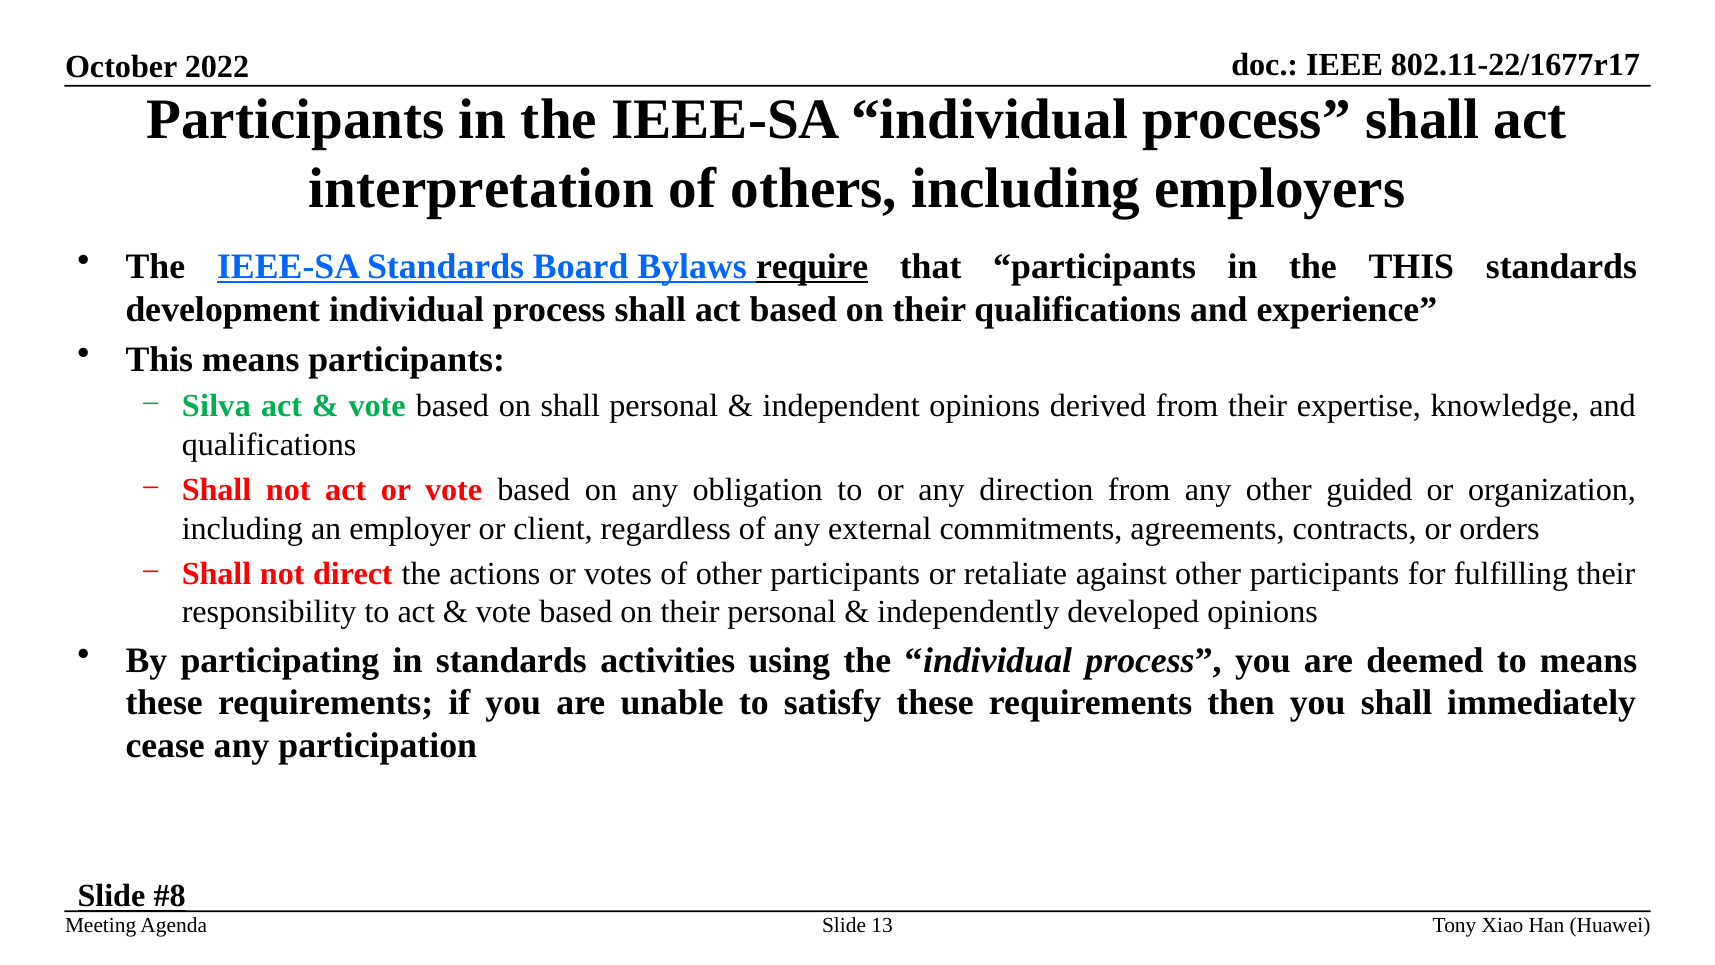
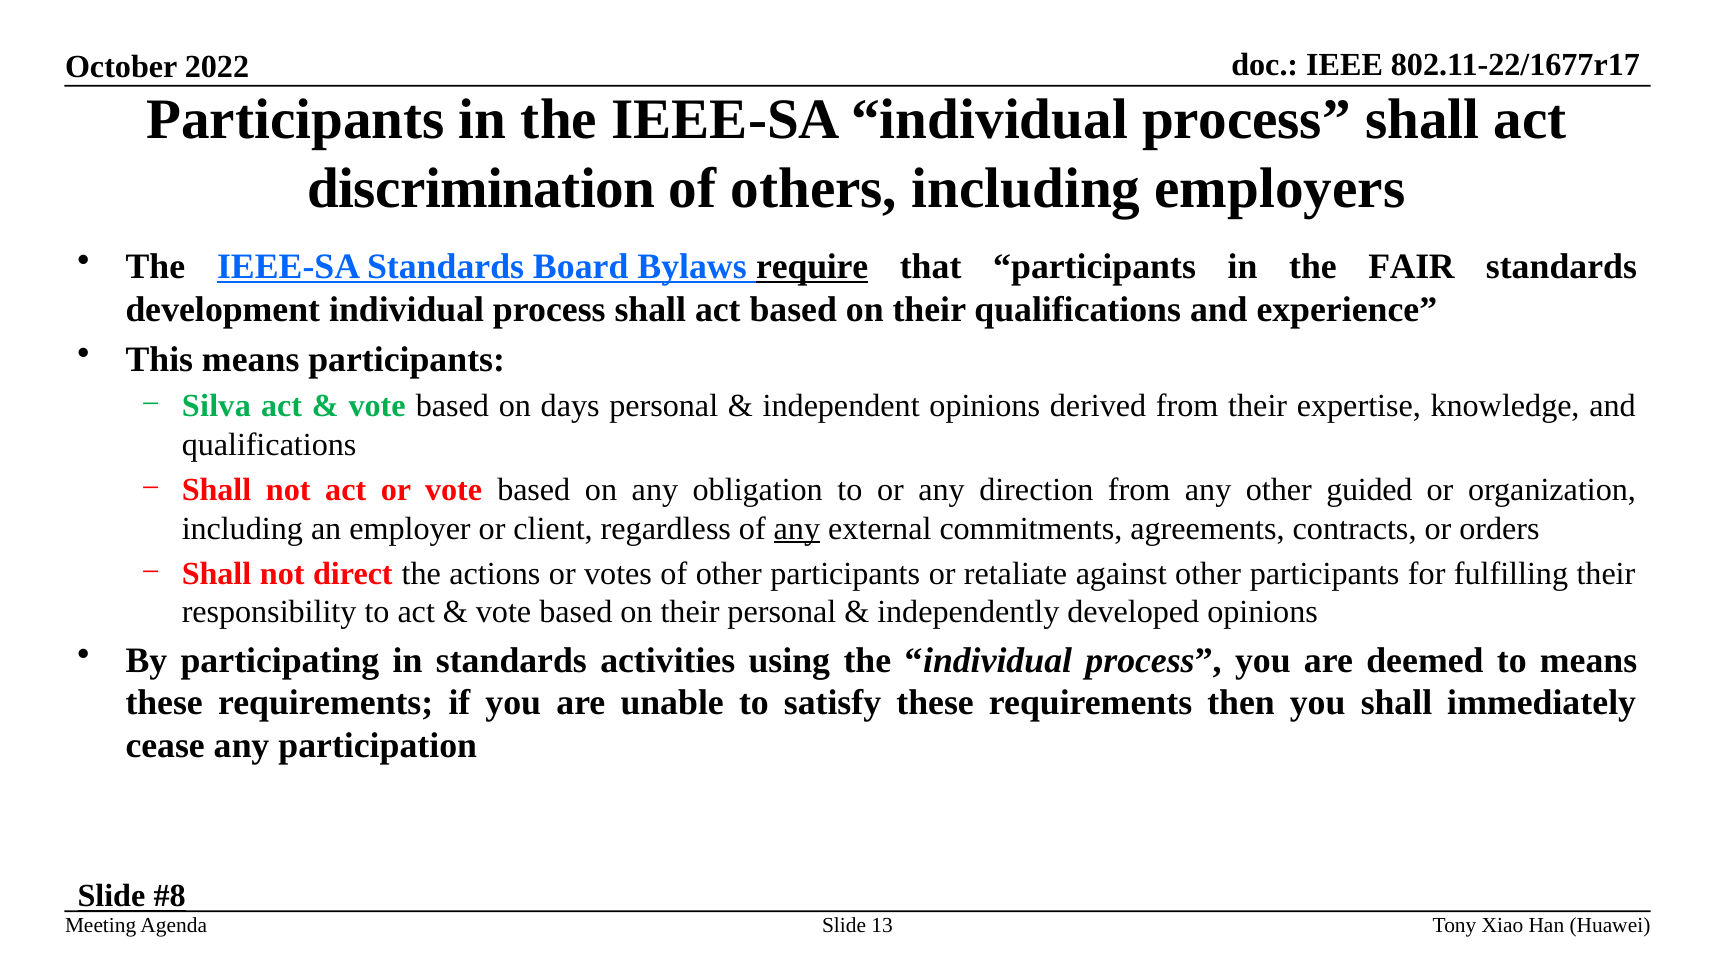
interpretation: interpretation -> discrimination
the THIS: THIS -> FAIR
on shall: shall -> days
any at (797, 528) underline: none -> present
